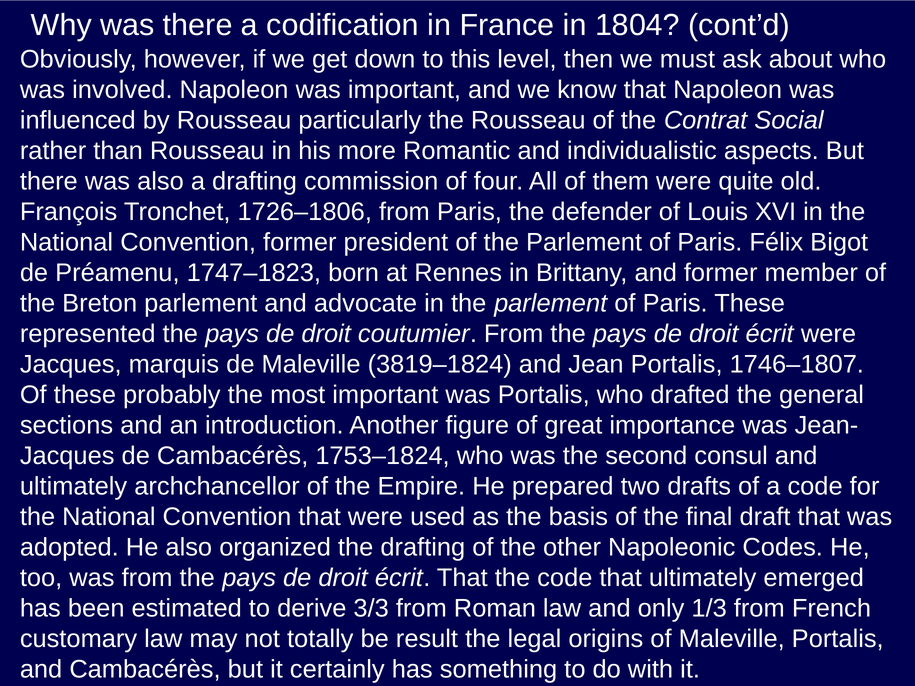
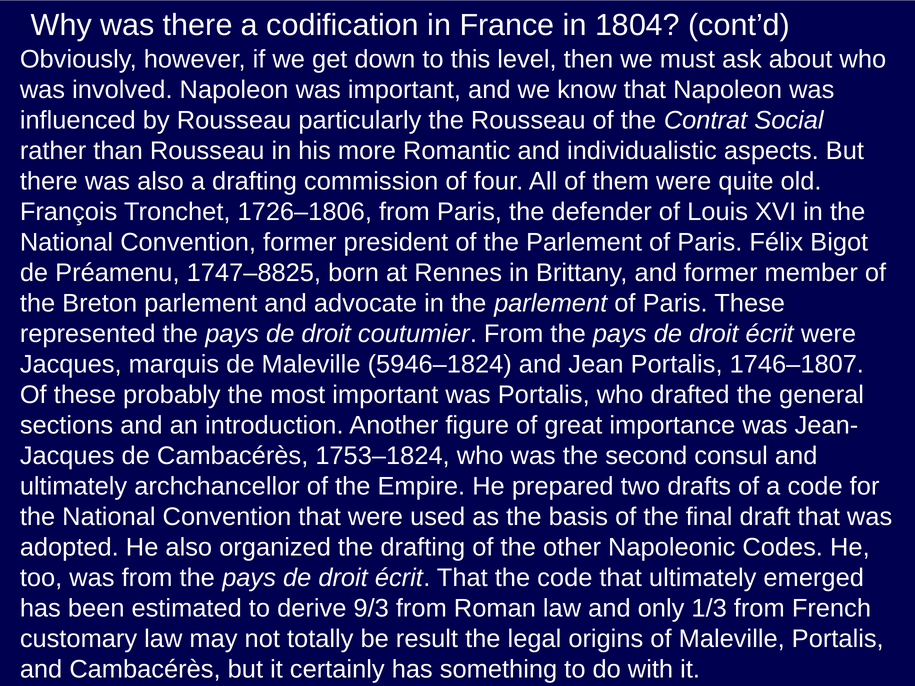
1747–1823: 1747–1823 -> 1747–8825
3819–1824: 3819–1824 -> 5946–1824
3/3: 3/3 -> 9/3
